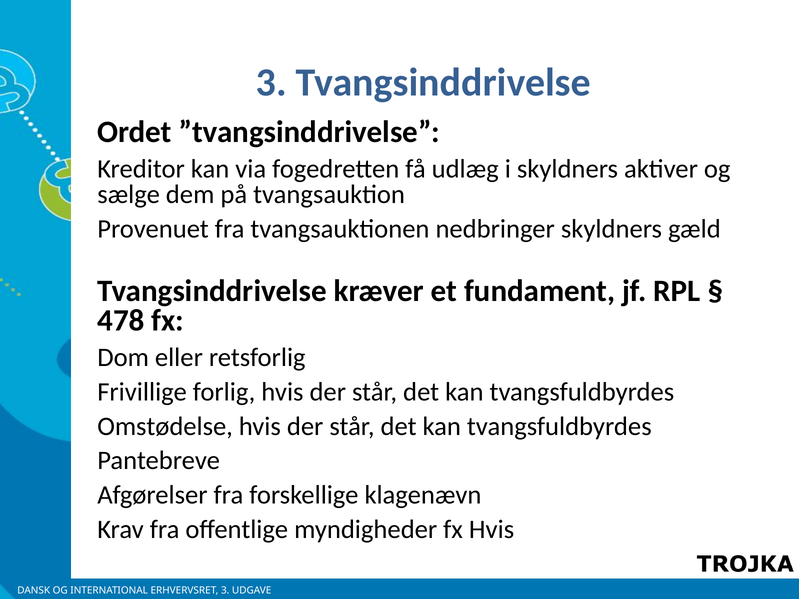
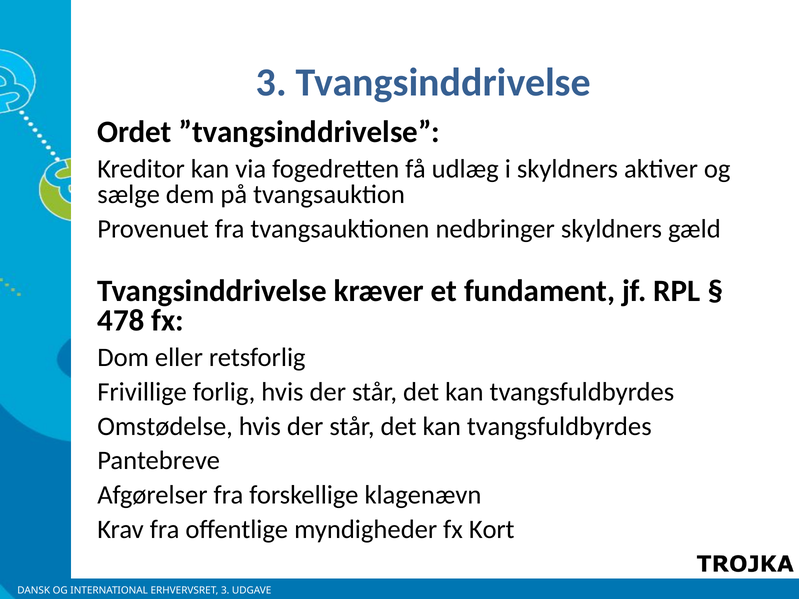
fx Hvis: Hvis -> Kort
